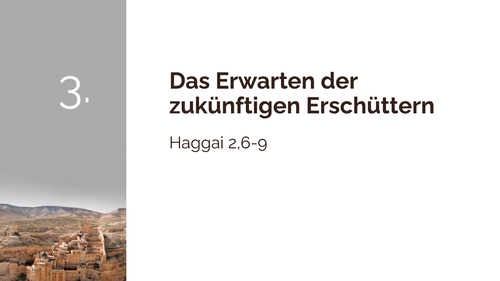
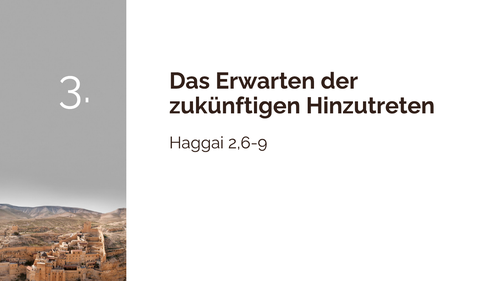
Erschüttern: Erschüttern -> Hinzutreten
